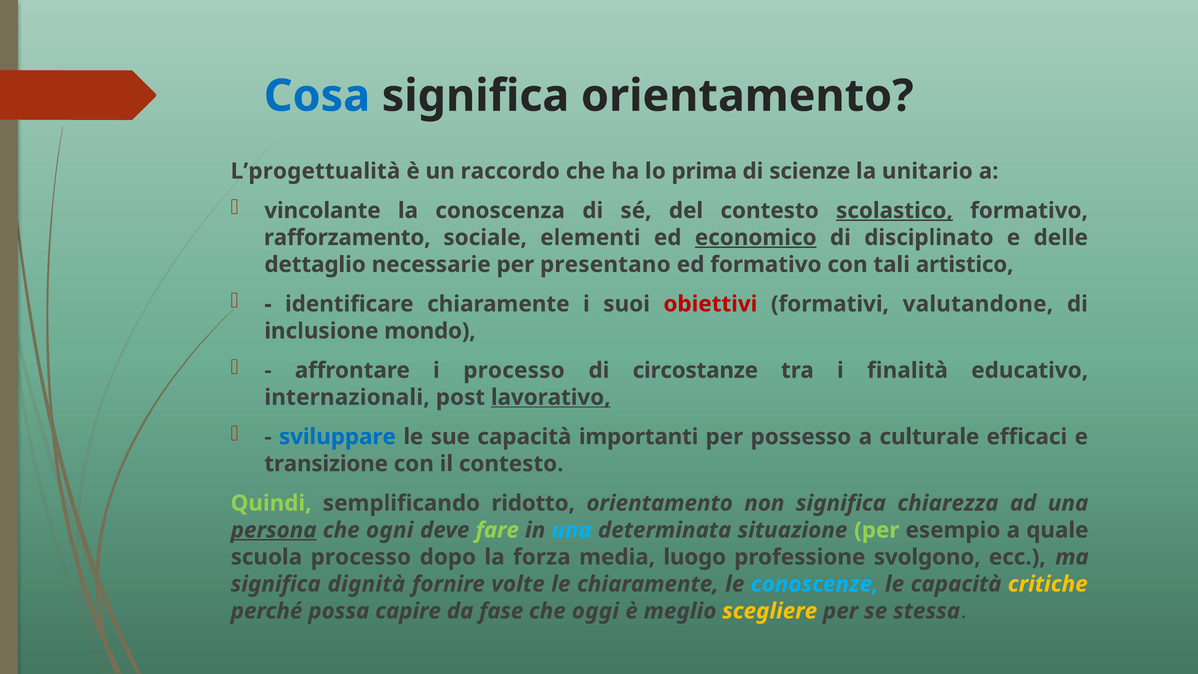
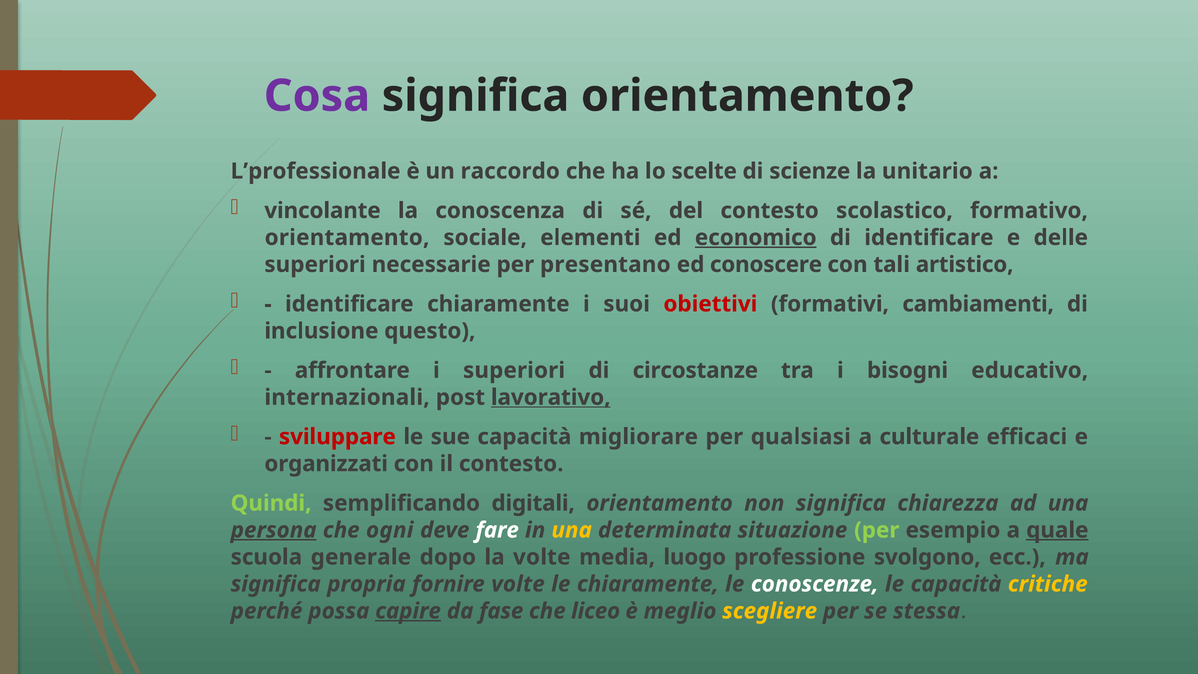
Cosa colour: blue -> purple
L’progettualità: L’progettualità -> L’professionale
prima: prima -> scelte
scolastico underline: present -> none
rafforzamento at (347, 238): rafforzamento -> orientamento
di disciplinato: disciplinato -> identificare
dettaglio at (315, 265): dettaglio -> superiori
ed formativo: formativo -> conoscere
valutandone: valutandone -> cambiamenti
mondo: mondo -> questo
i processo: processo -> superiori
finalità: finalità -> bisogni
sviluppare colour: blue -> red
importanti: importanti -> migliorare
possesso: possesso -> qualsiasi
transizione: transizione -> organizzati
ridotto: ridotto -> digitali
fare colour: light green -> white
una at (572, 530) colour: light blue -> yellow
quale underline: none -> present
scuola processo: processo -> generale
la forza: forza -> volte
dignità: dignità -> propria
conoscenze colour: light blue -> white
capire underline: none -> present
oggi: oggi -> liceo
